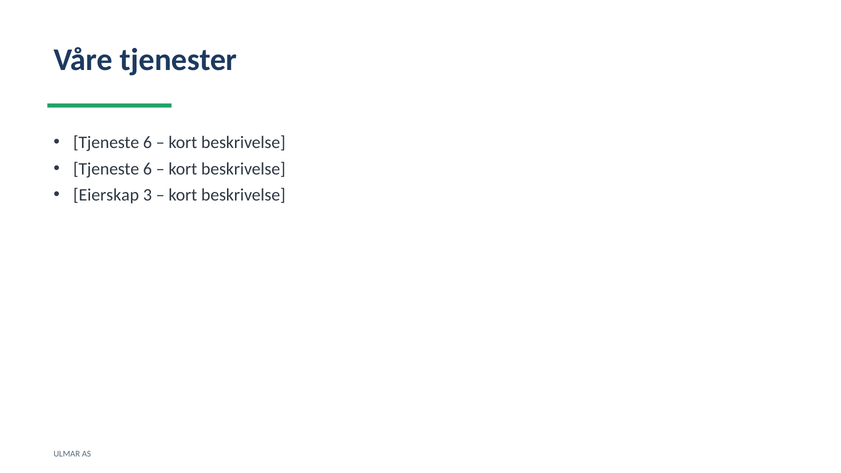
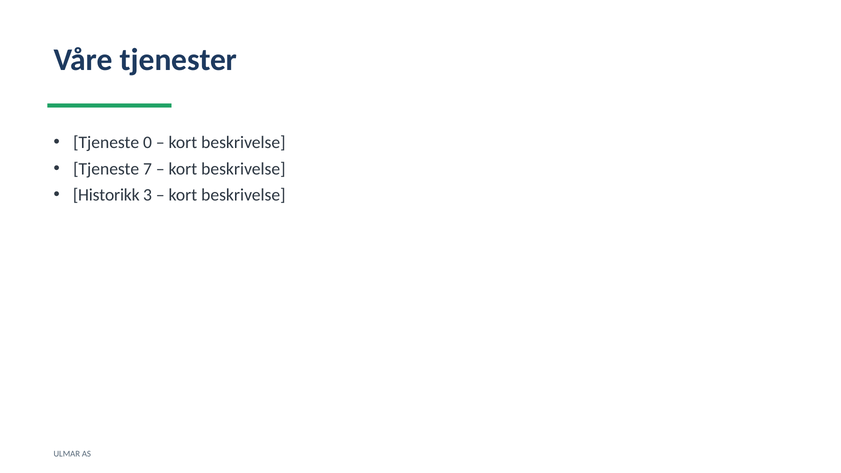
6 at (147, 142): 6 -> 0
6 at (147, 169): 6 -> 7
Eierskap: Eierskap -> Historikk
